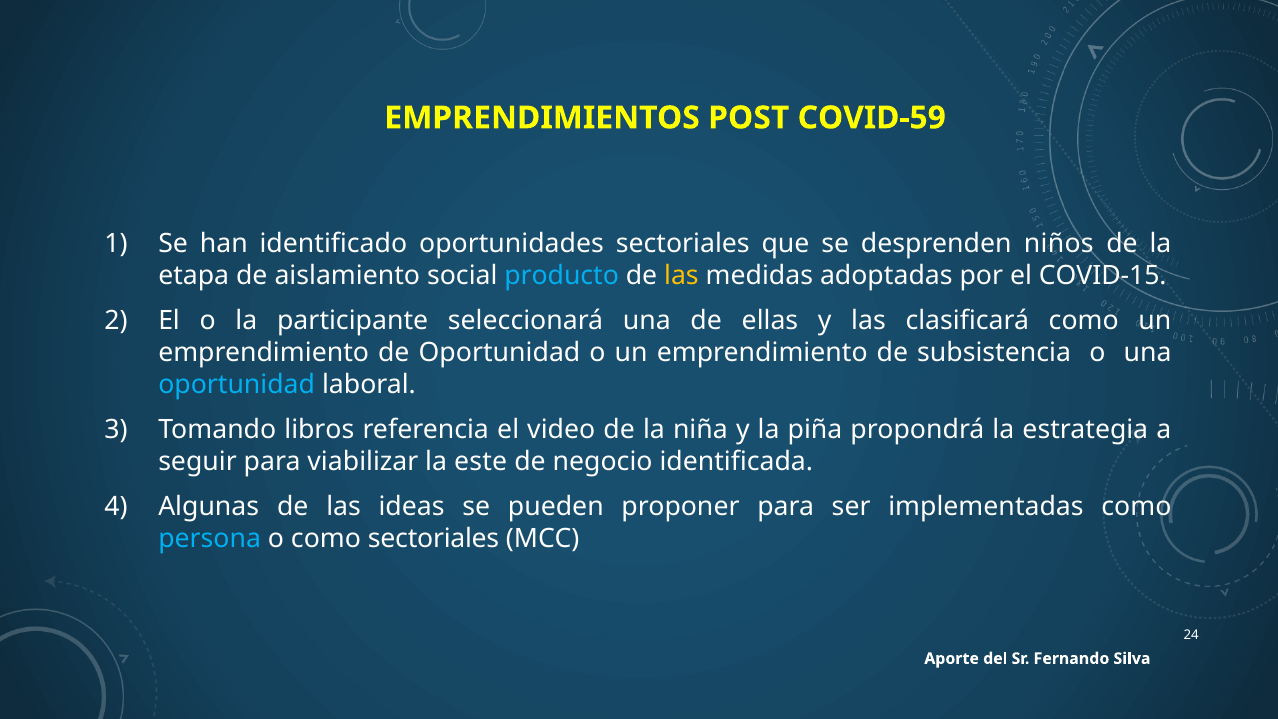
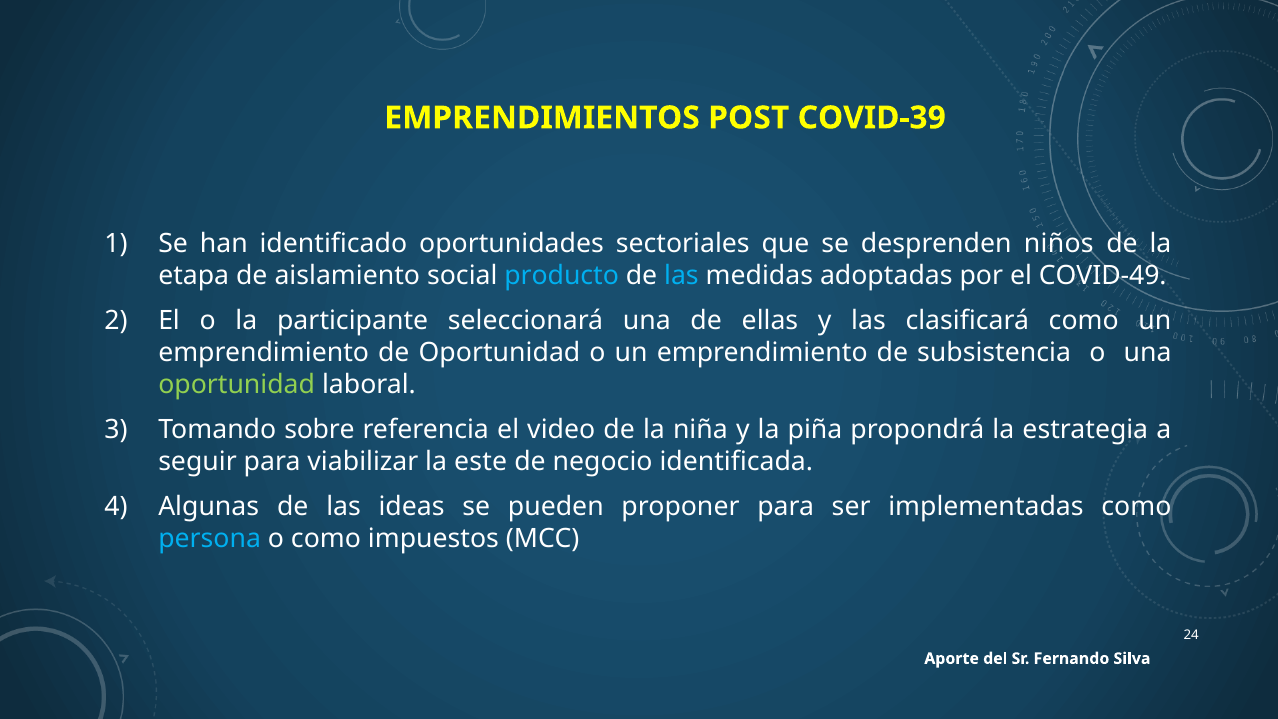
COVID-59: COVID-59 -> COVID-39
las at (681, 275) colour: yellow -> light blue
COVID-15: COVID-15 -> COVID-49
oportunidad at (237, 385) colour: light blue -> light green
libros: libros -> sobre
como sectoriales: sectoriales -> impuestos
